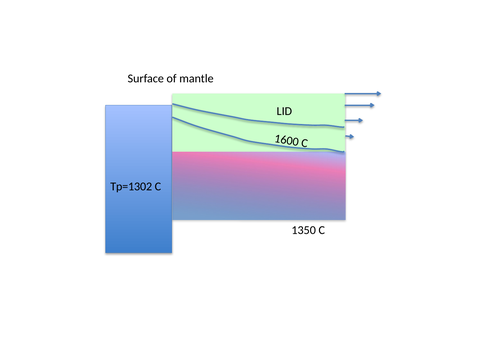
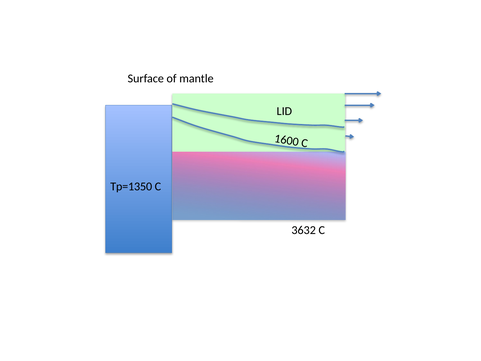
Tp=1302: Tp=1302 -> Tp=1350
1350: 1350 -> 3632
